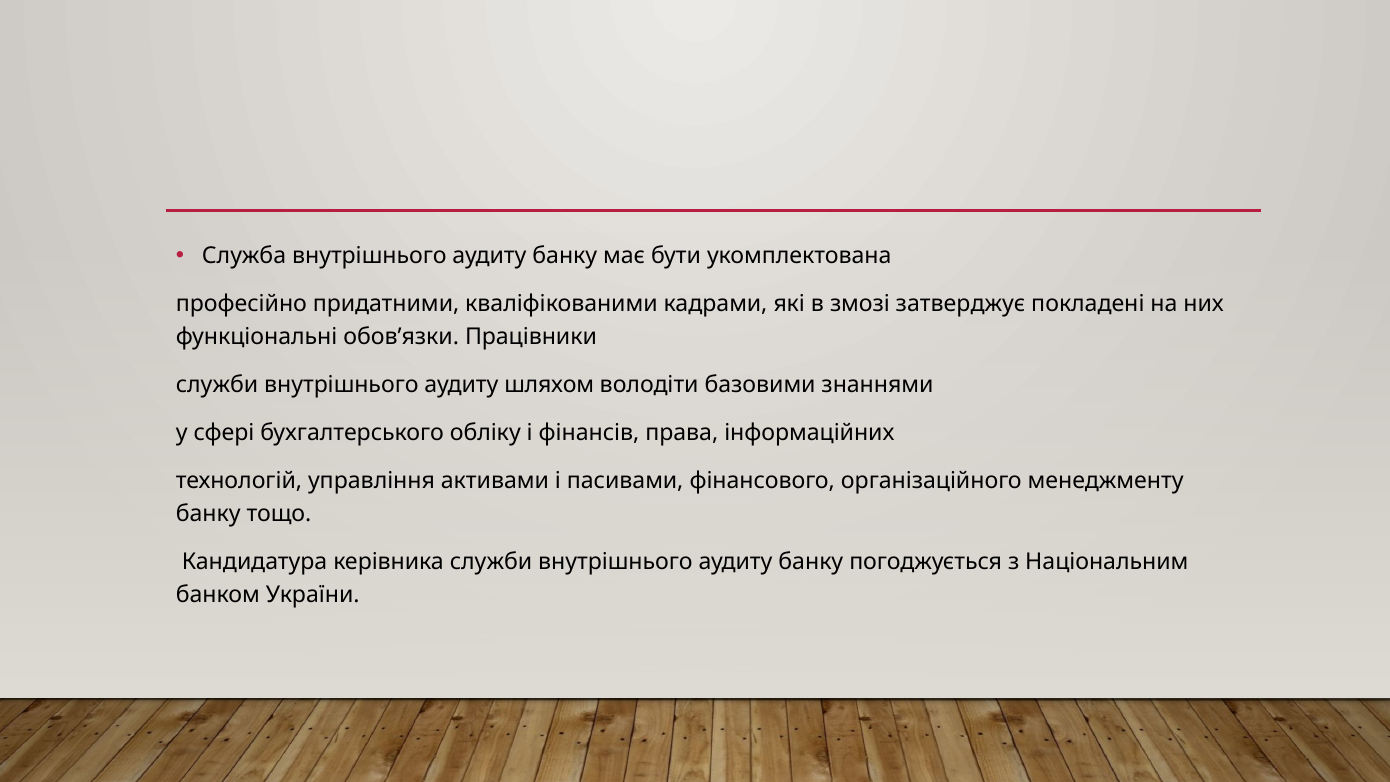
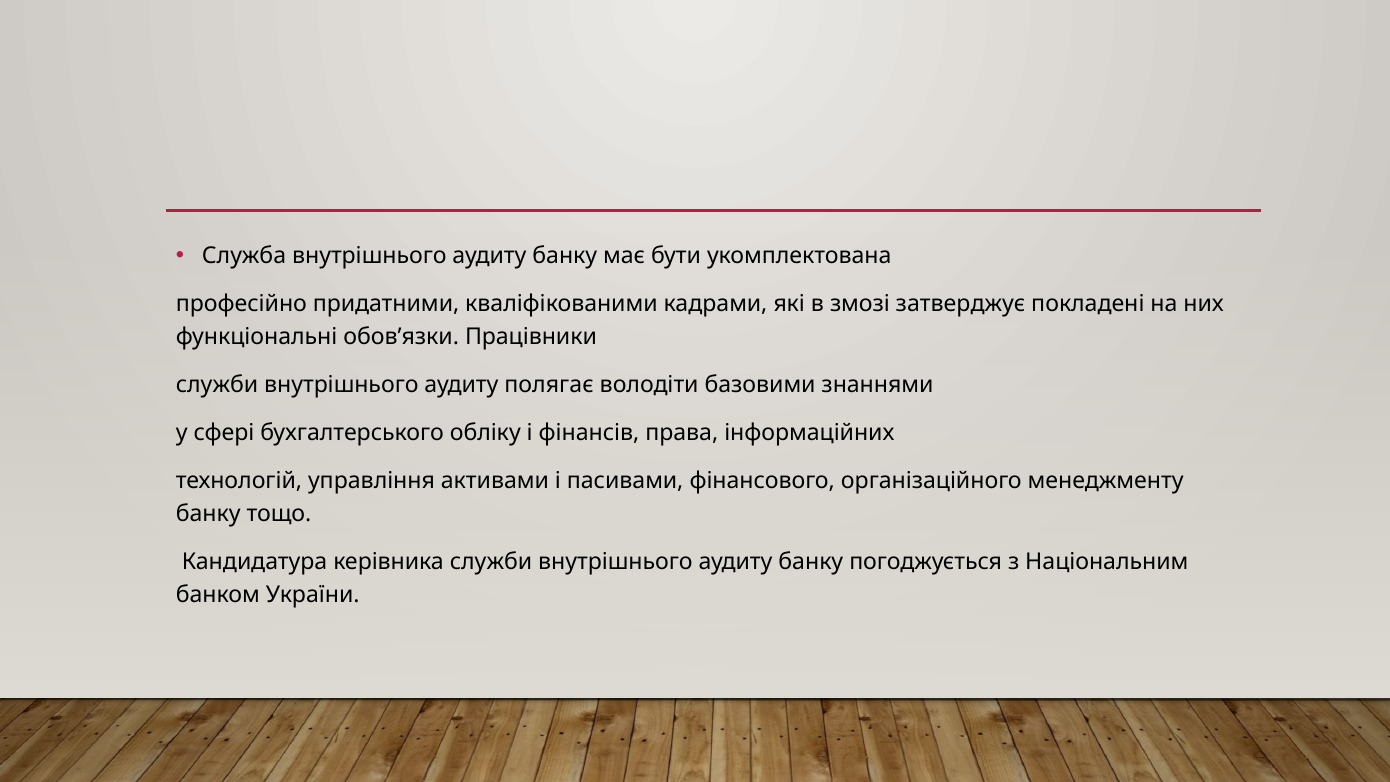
шляхом: шляхом -> полягає
